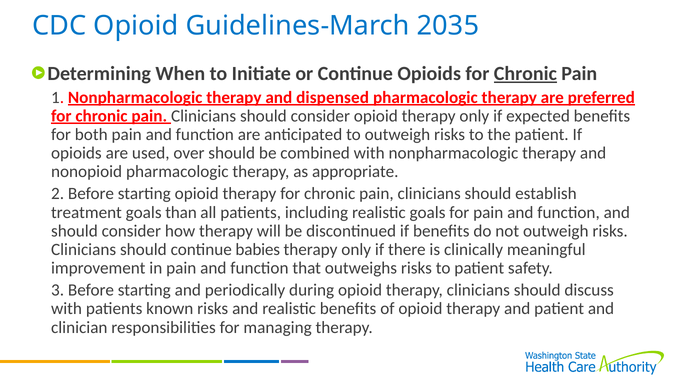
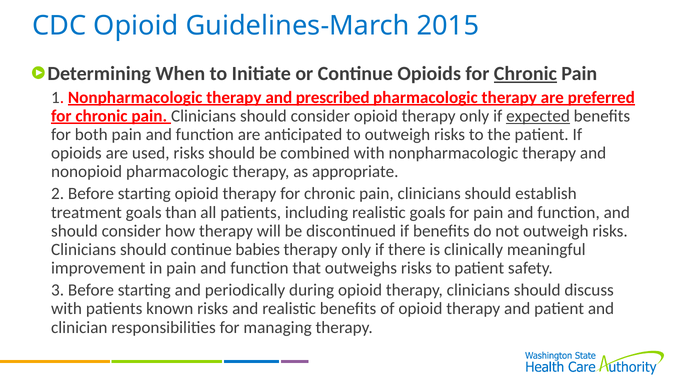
2035: 2035 -> 2015
dispensed: dispensed -> prescribed
expected underline: none -> present
used over: over -> risks
